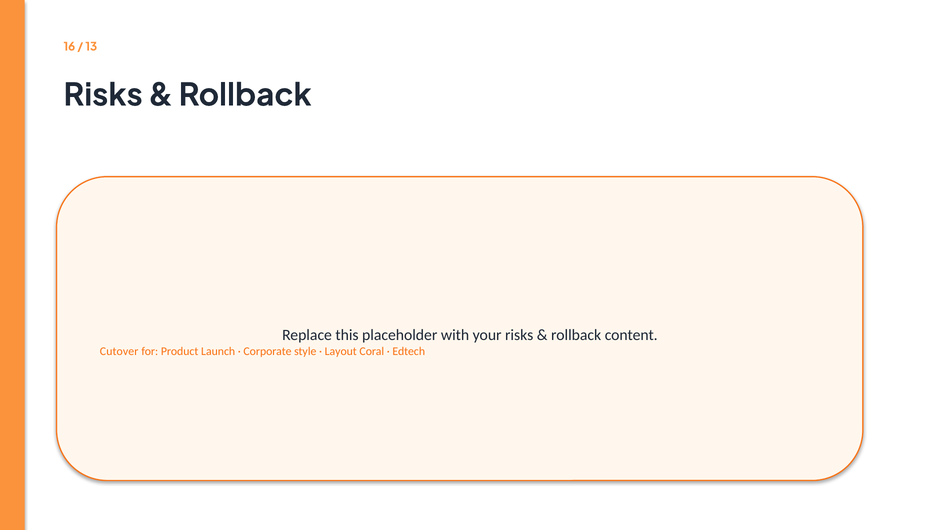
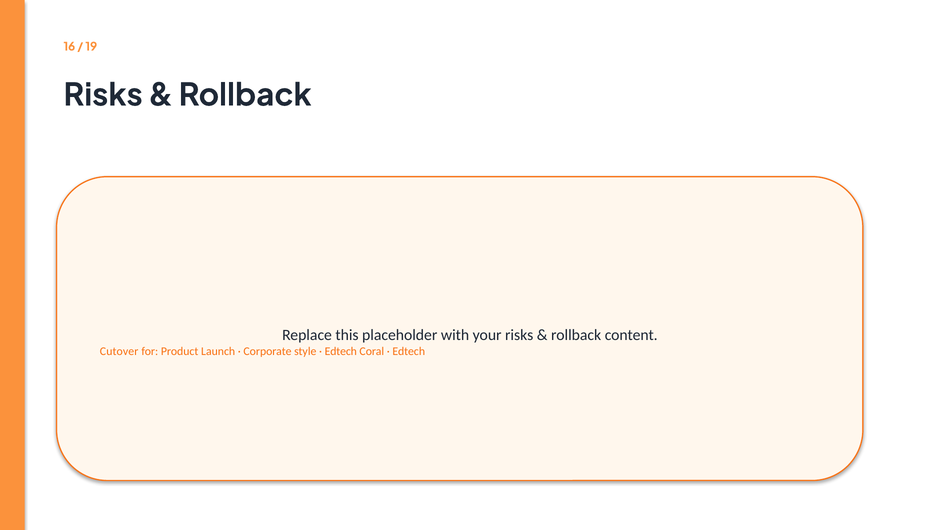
13: 13 -> 19
Layout at (341, 351): Layout -> Edtech
